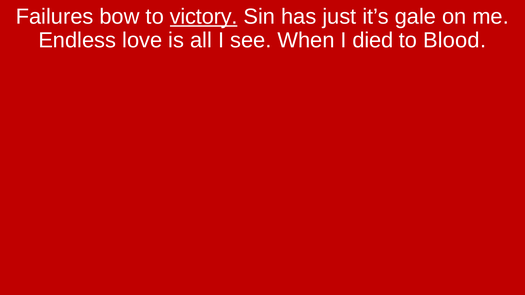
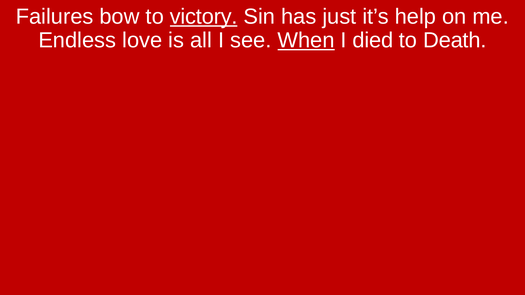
gale: gale -> help
When underline: none -> present
Blood: Blood -> Death
